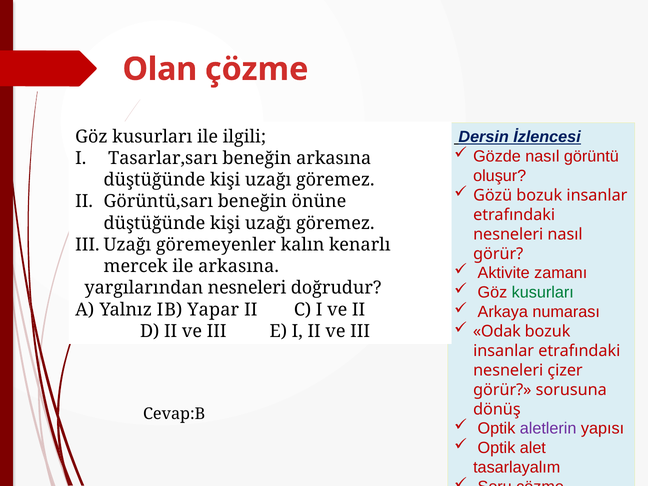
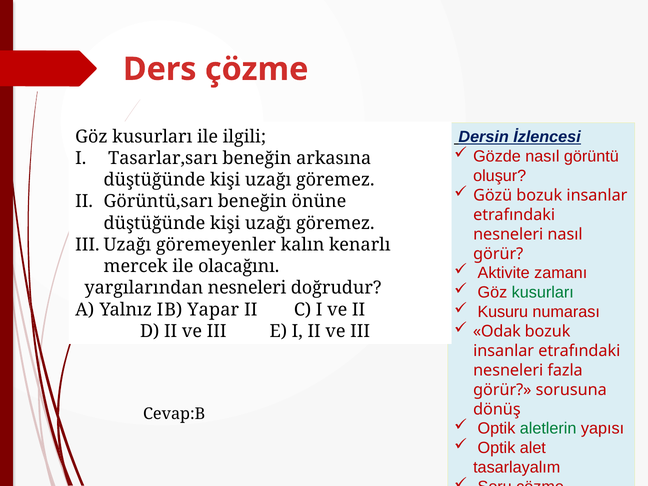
Olan: Olan -> Ders
ile arkasına: arkasına -> olacağını
Arkaya: Arkaya -> Kusuru
çizer: çizer -> fazla
aletlerin colour: purple -> green
